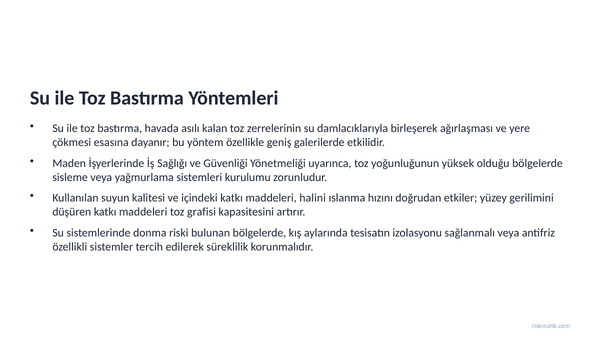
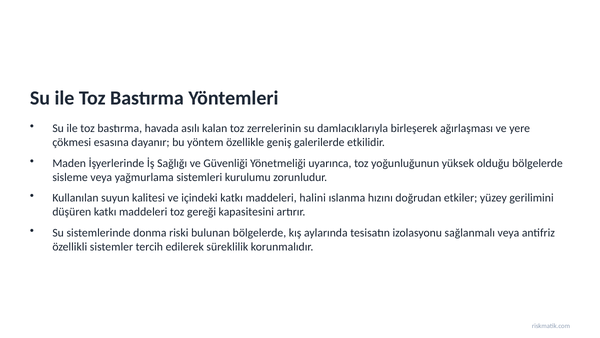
grafisi: grafisi -> gereği
